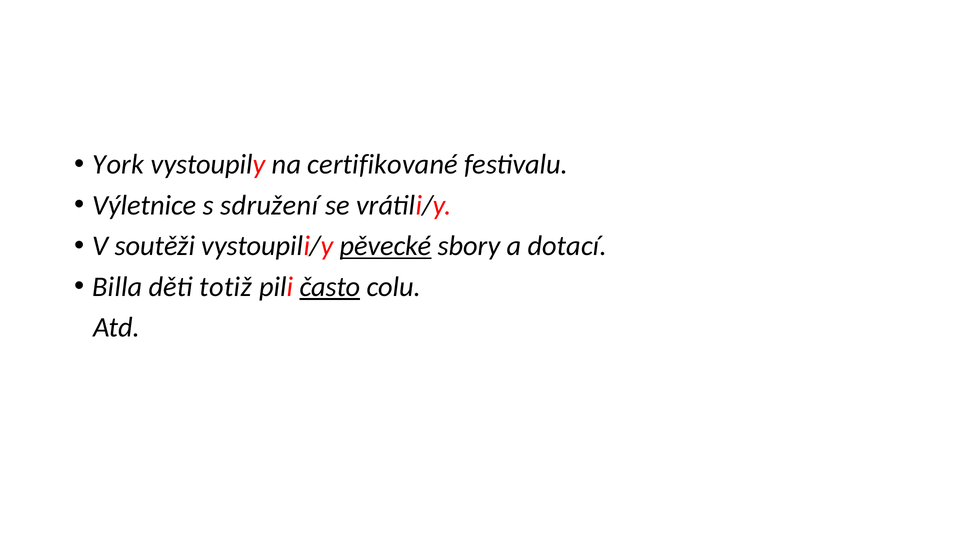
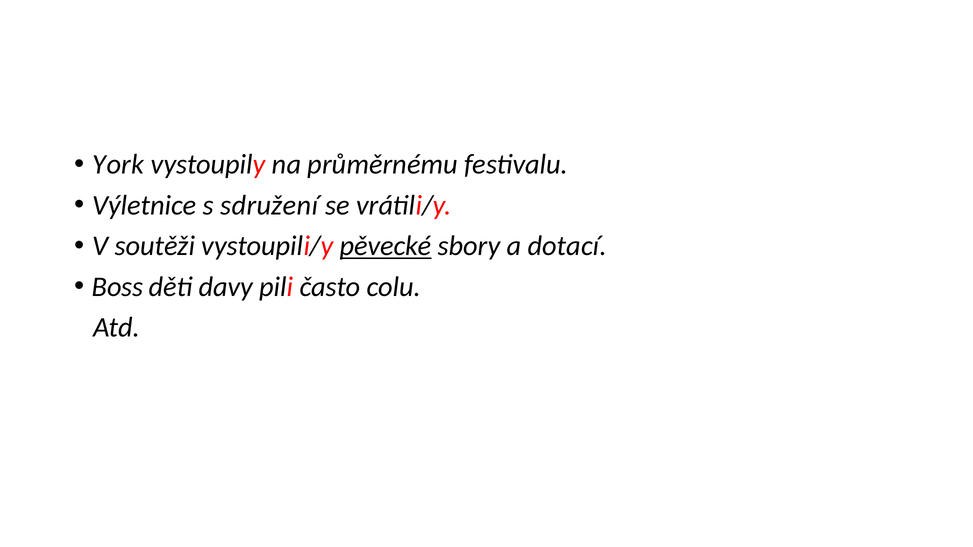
certifikované: certifikované -> průměrnému
Billa: Billa -> Boss
totiž: totiž -> davy
často underline: present -> none
